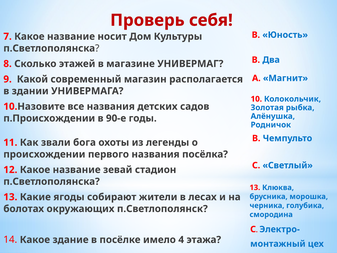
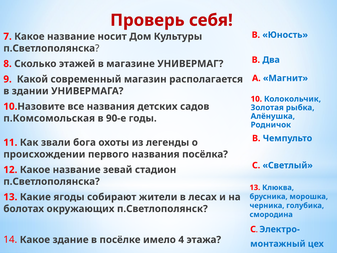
п.Происхождении: п.Происхождении -> п.Комсомольская
